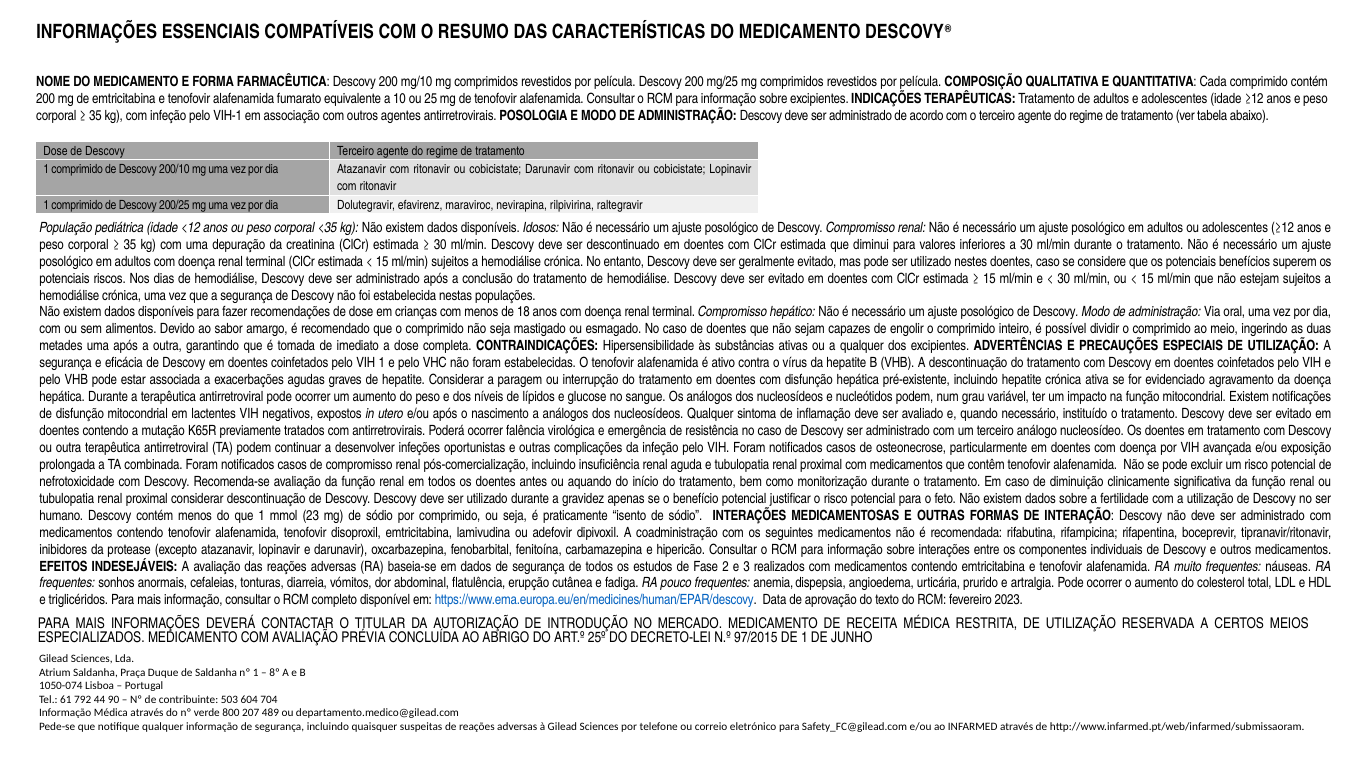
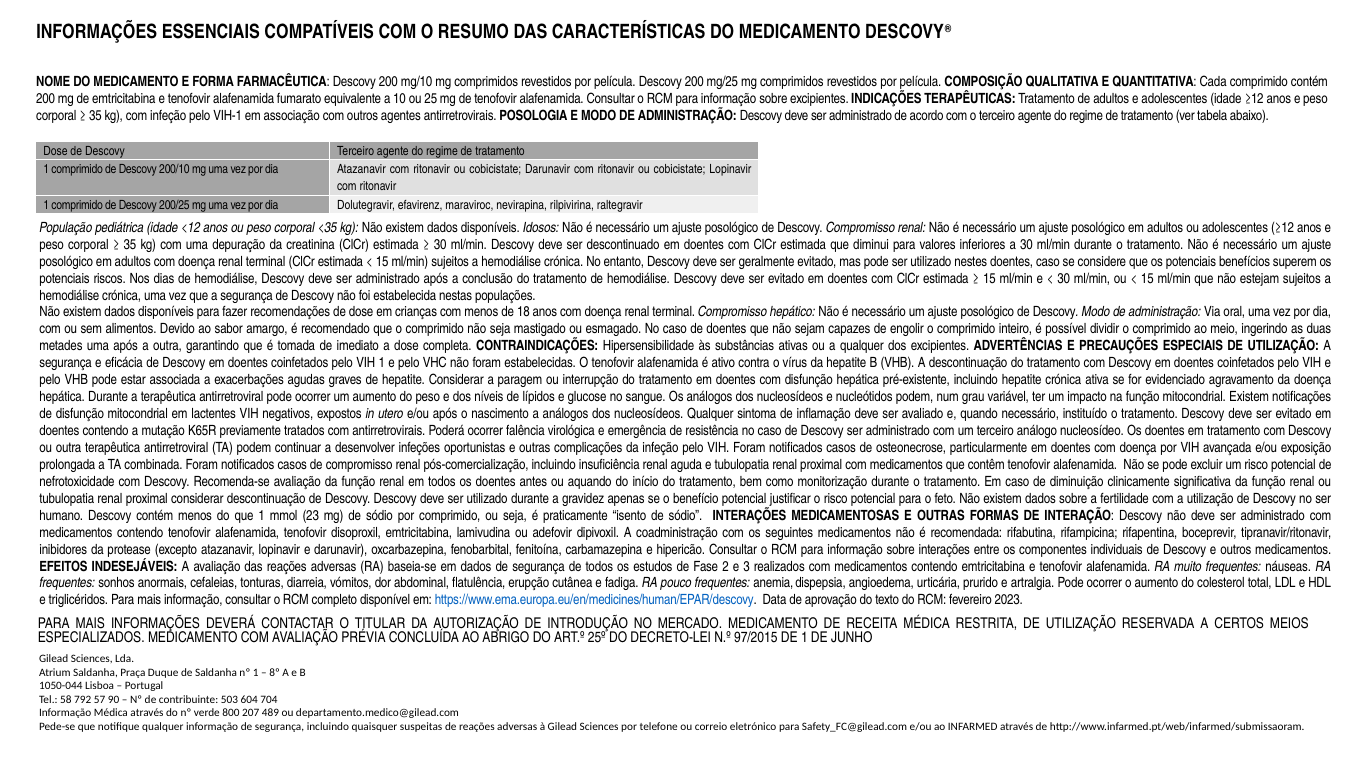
1050-074: 1050-074 -> 1050-044
61: 61 -> 58
44: 44 -> 57
